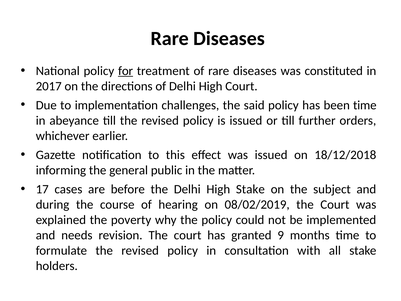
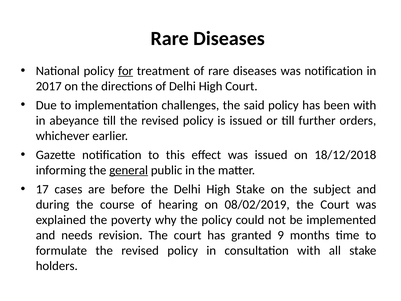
was constituted: constituted -> notification
been time: time -> with
general underline: none -> present
